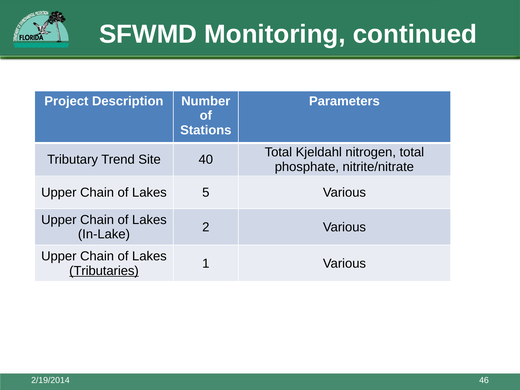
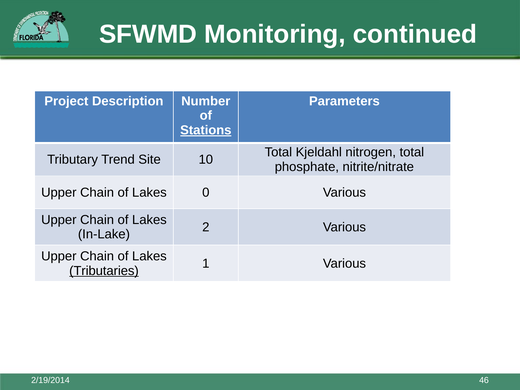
Stations underline: none -> present
40: 40 -> 10
5: 5 -> 0
